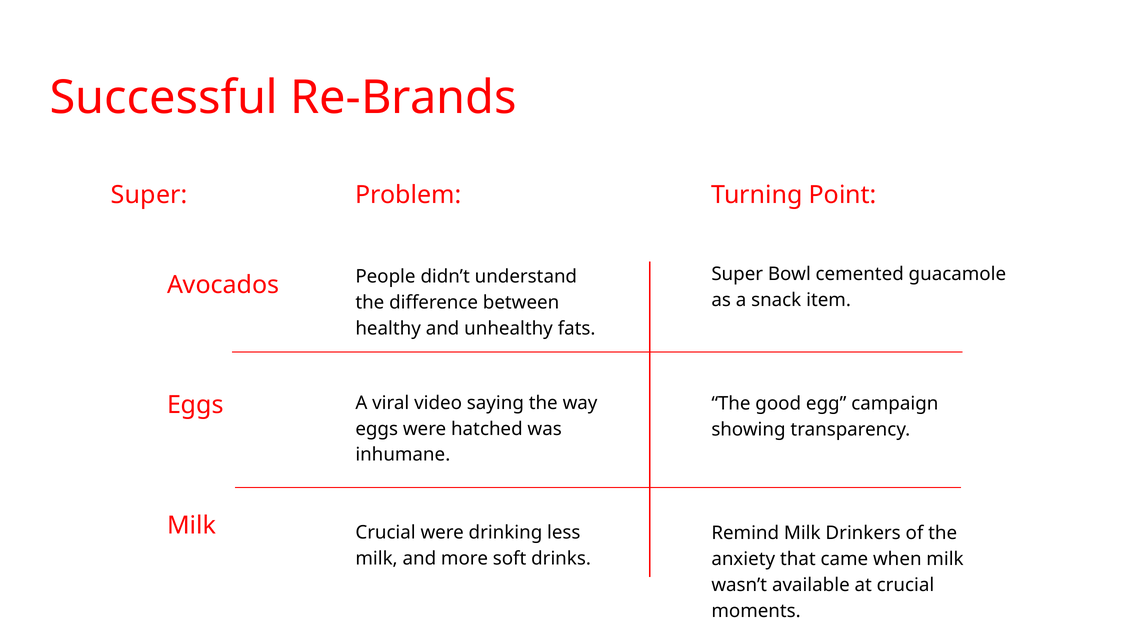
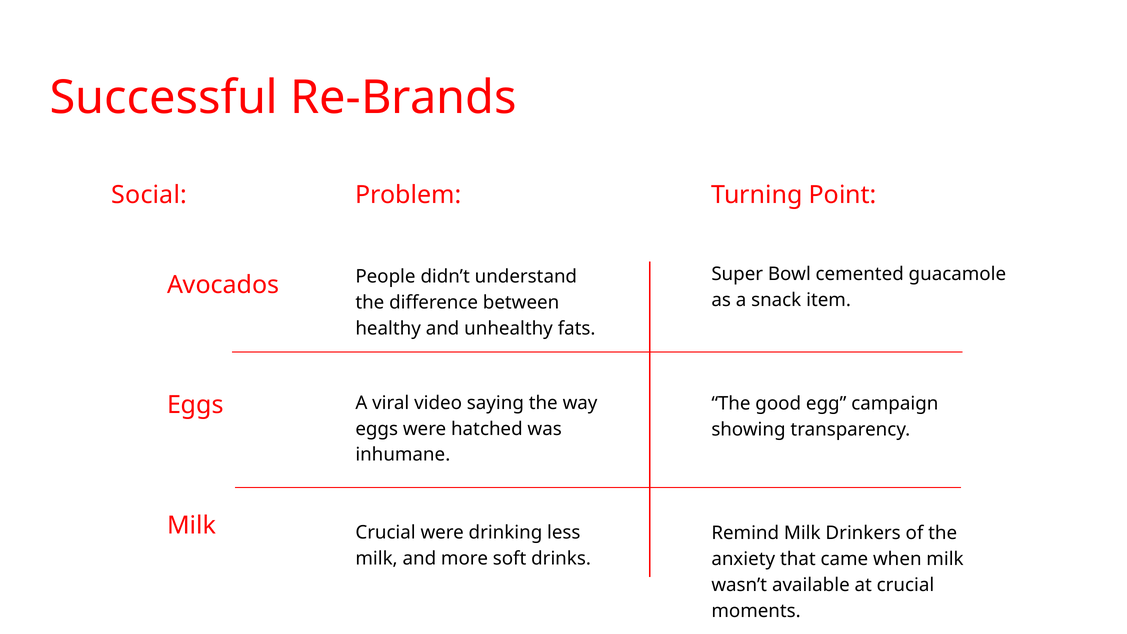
Super at (149, 195): Super -> Social
